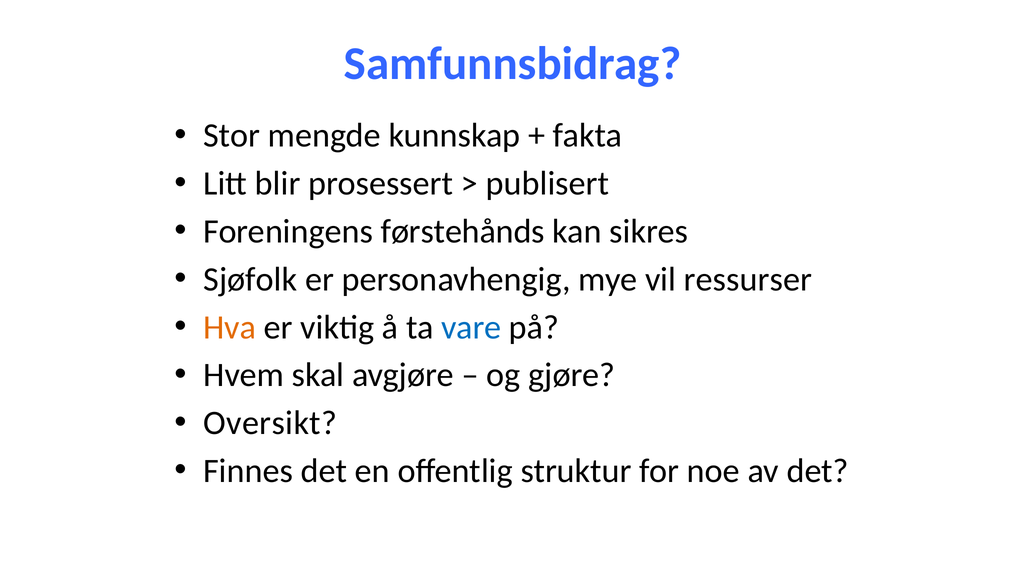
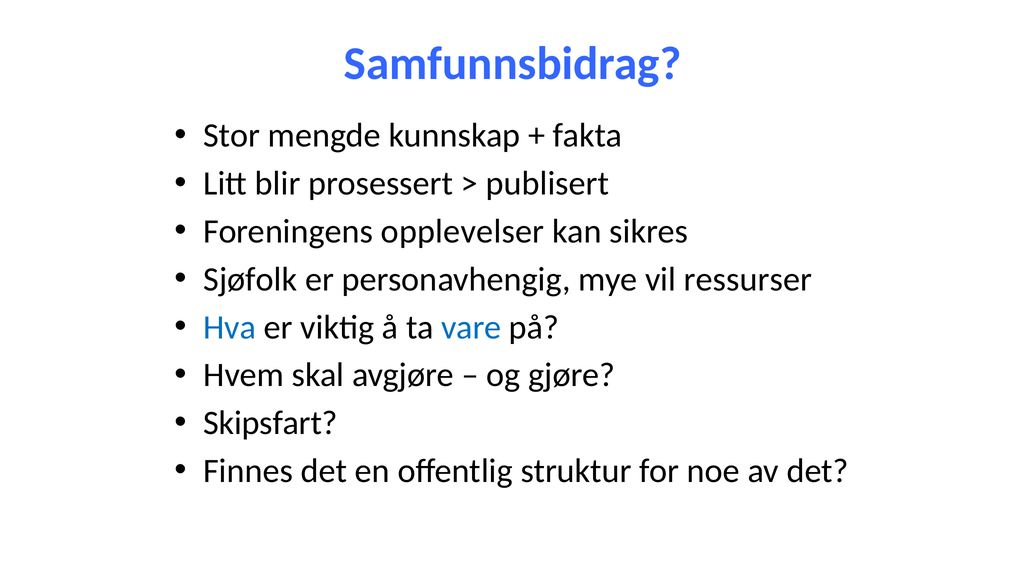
førstehånds: førstehånds -> opplevelser
Hva colour: orange -> blue
Oversikt: Oversikt -> Skipsfart
